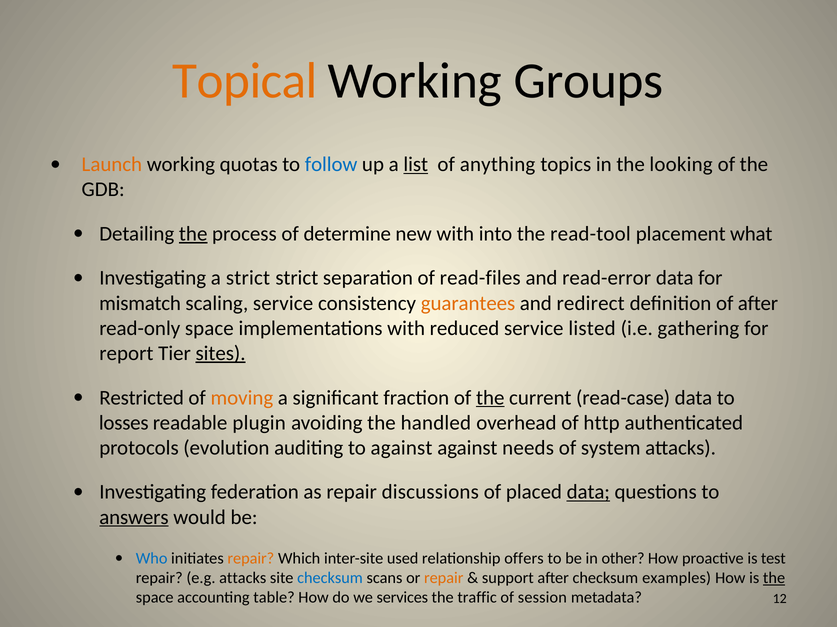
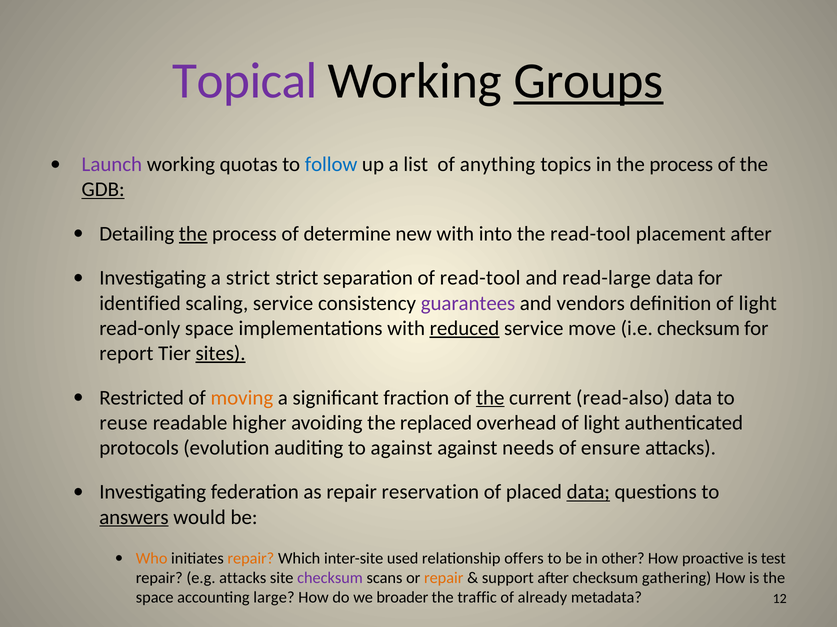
Topical colour: orange -> purple
Groups underline: none -> present
Launch colour: orange -> purple
list underline: present -> none
in the looking: looking -> process
GDB underline: none -> present
placement what: what -> after
of read-files: read-files -> read-tool
read-error: read-error -> read-large
mismatch: mismatch -> identified
guarantees colour: orange -> purple
redirect: redirect -> vendors
definition of after: after -> light
reduced underline: none -> present
listed: listed -> move
i.e gathering: gathering -> checksum
read-case: read-case -> read-also
losses: losses -> reuse
plugin: plugin -> higher
handled: handled -> replaced
overhead of http: http -> light
system: system -> ensure
discussions: discussions -> reservation
Who colour: blue -> orange
checksum at (330, 578) colour: blue -> purple
examples: examples -> gathering
the at (774, 578) underline: present -> none
table: table -> large
services: services -> broader
session: session -> already
